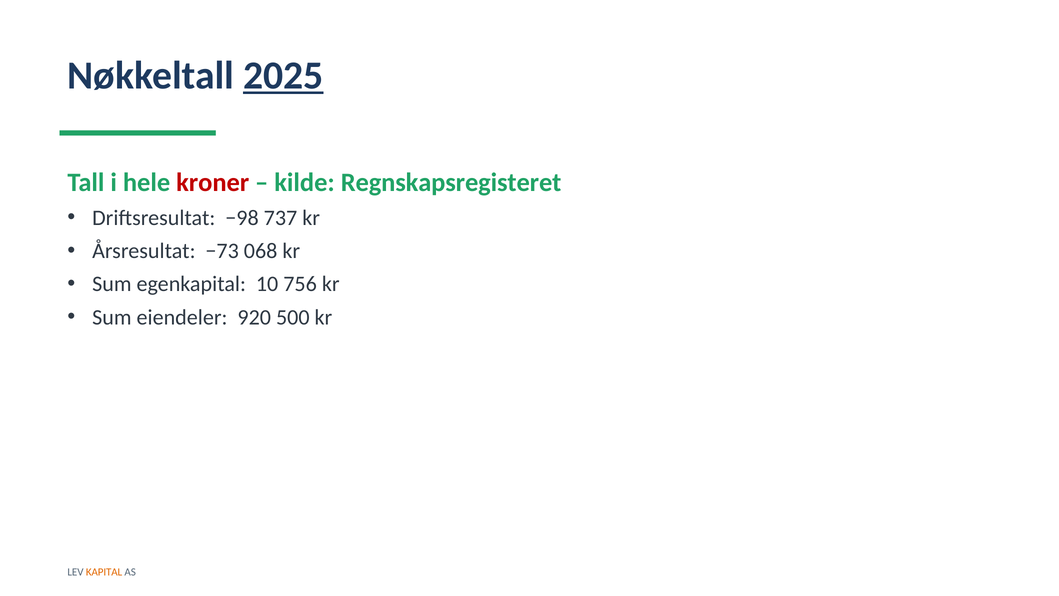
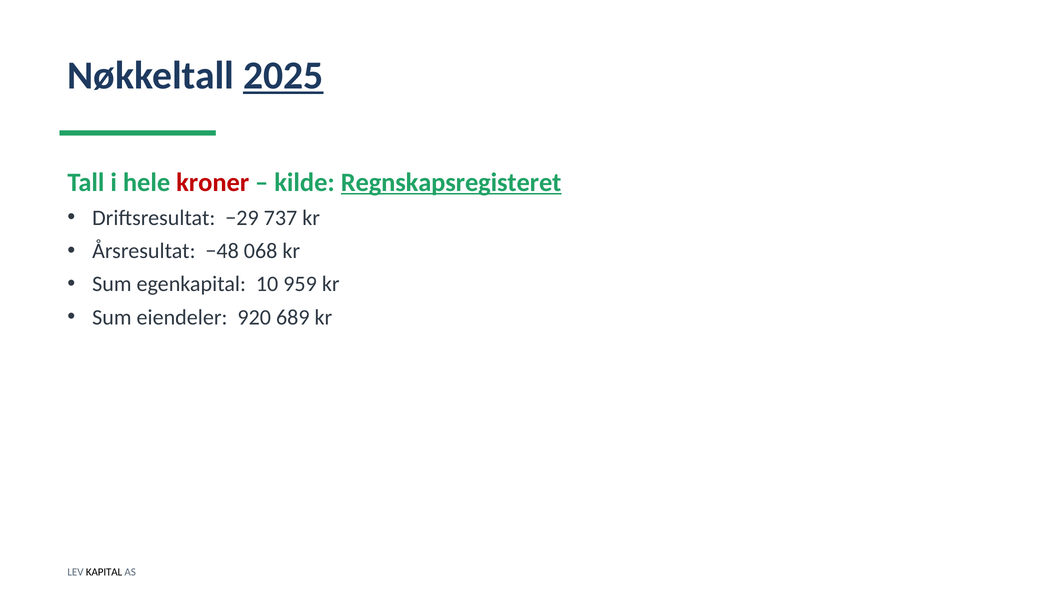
Regnskapsregisteret underline: none -> present
−98: −98 -> −29
−73: −73 -> −48
756: 756 -> 959
500: 500 -> 689
KAPITAL colour: orange -> black
